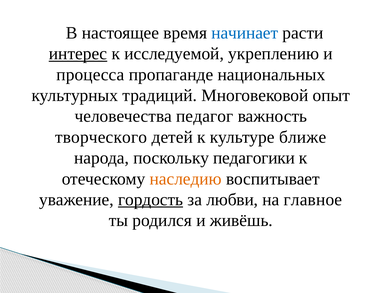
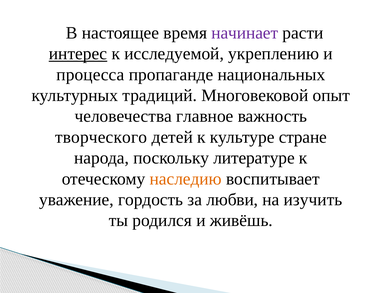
начинает colour: blue -> purple
педагог: педагог -> главное
ближе: ближе -> стране
педагогики: педагогики -> литературе
гордость underline: present -> none
главное: главное -> изучить
